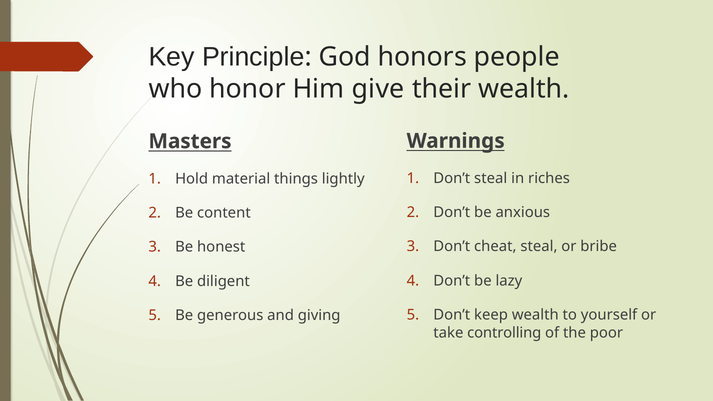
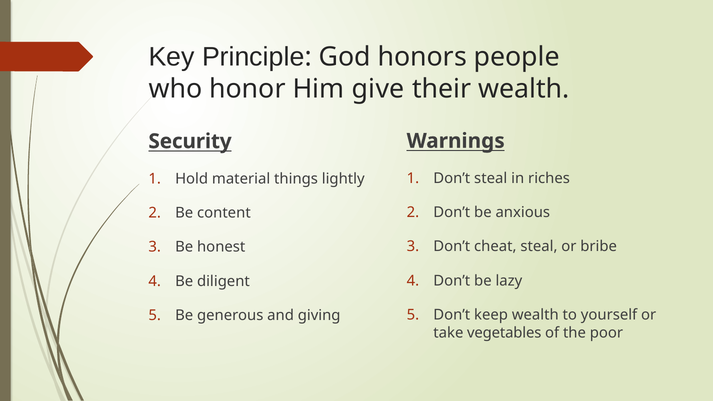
Masters: Masters -> Security
controlling: controlling -> vegetables
